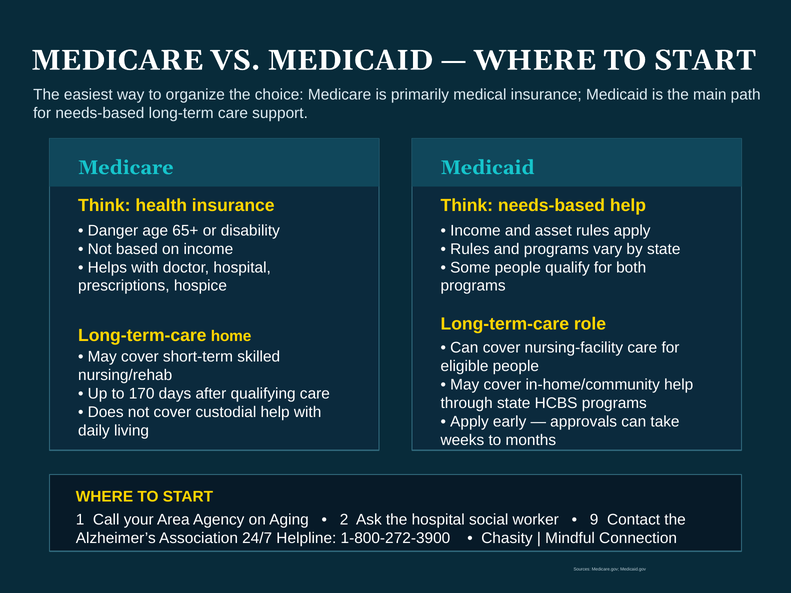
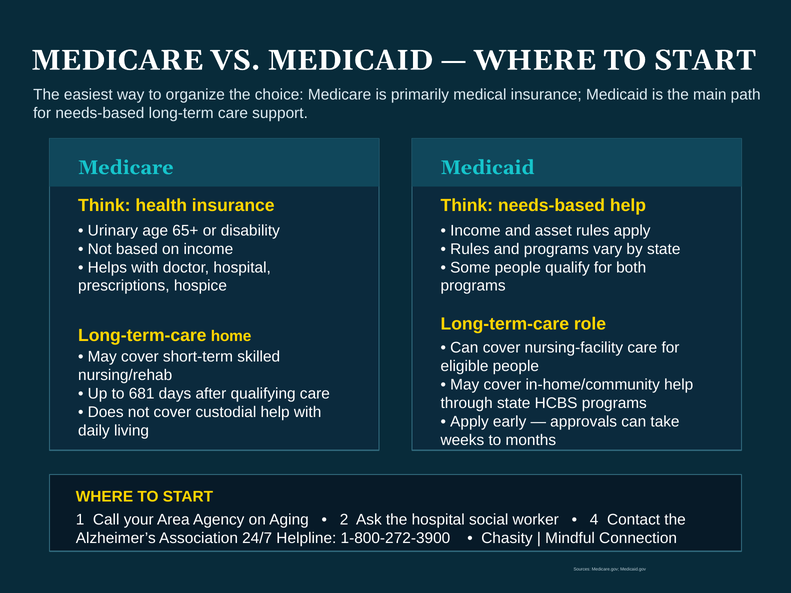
Danger: Danger -> Urinary
170: 170 -> 681
9: 9 -> 4
